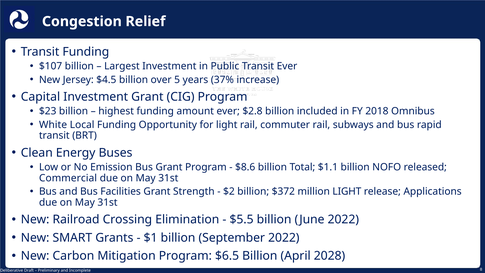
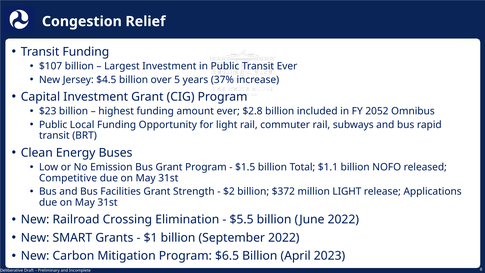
2018: 2018 -> 2052
White at (53, 125): White -> Public
$8.6: $8.6 -> $1.5
Commercial: Commercial -> Competitive
2028: 2028 -> 2023
